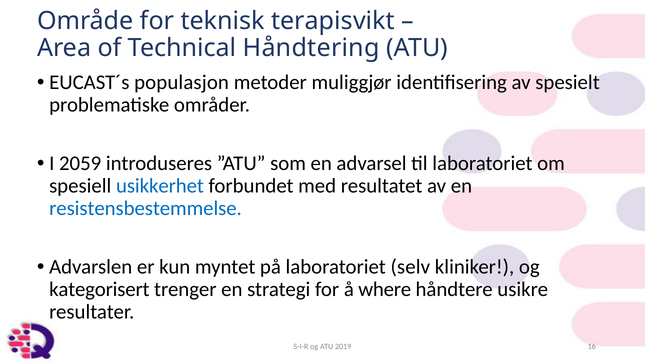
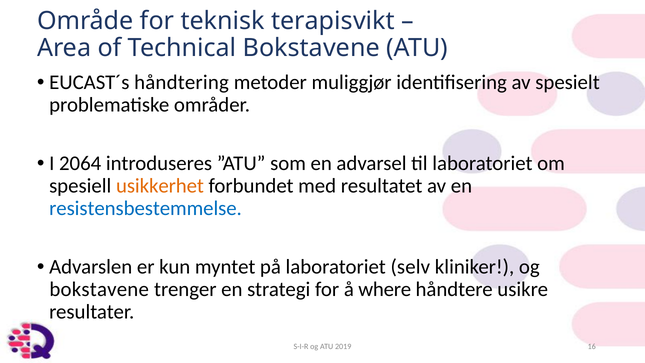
Technical Håndtering: Håndtering -> Bokstavene
populasjon: populasjon -> håndtering
2059: 2059 -> 2064
usikkerhet colour: blue -> orange
kategorisert at (99, 289): kategorisert -> bokstavene
